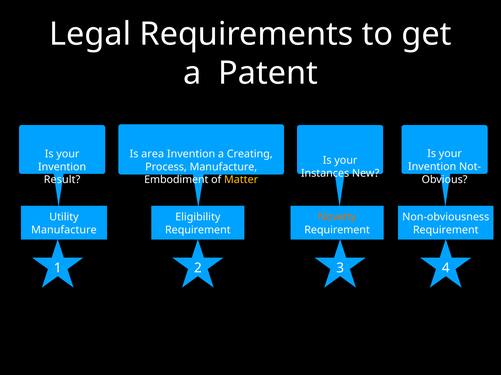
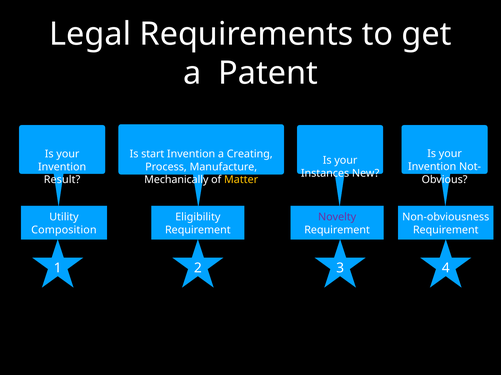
area: area -> start
Embodiment: Embodiment -> Mechanically
Novelty colour: orange -> purple
Manufacture at (64, 230): Manufacture -> Composition
